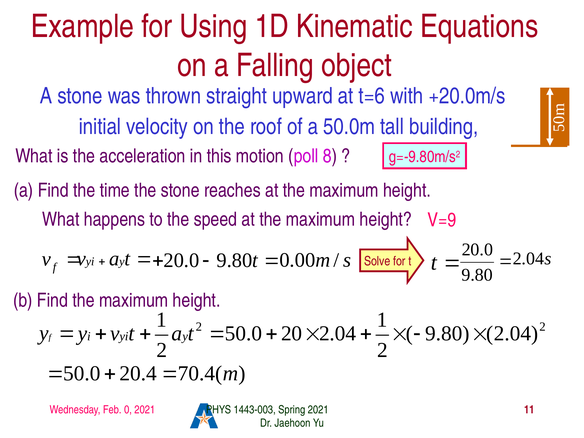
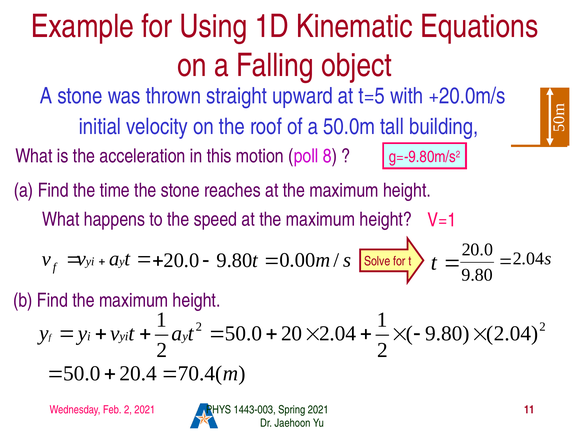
t=6: t=6 -> t=5
V=9: V=9 -> V=1
Feb 0: 0 -> 2
